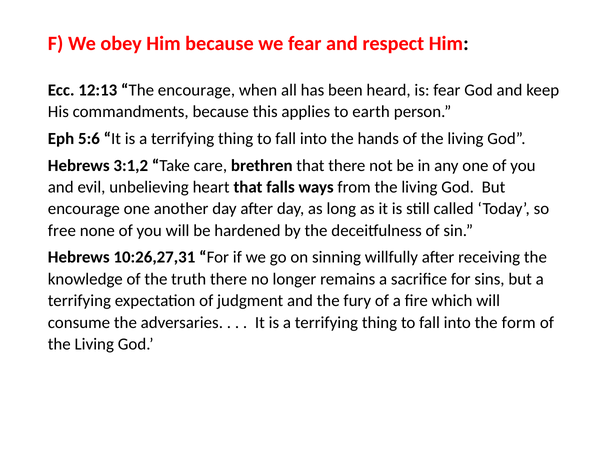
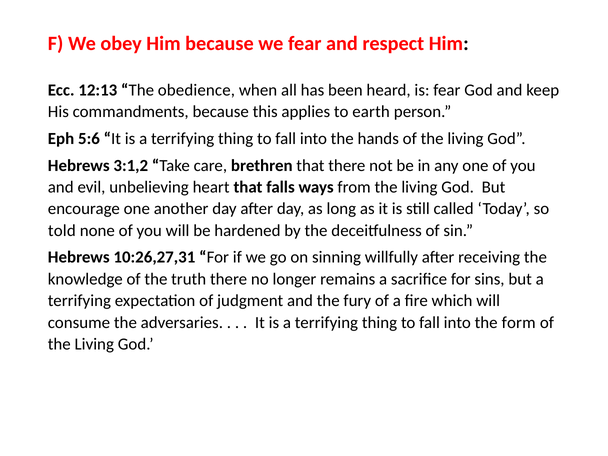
The encourage: encourage -> obedience
free: free -> told
